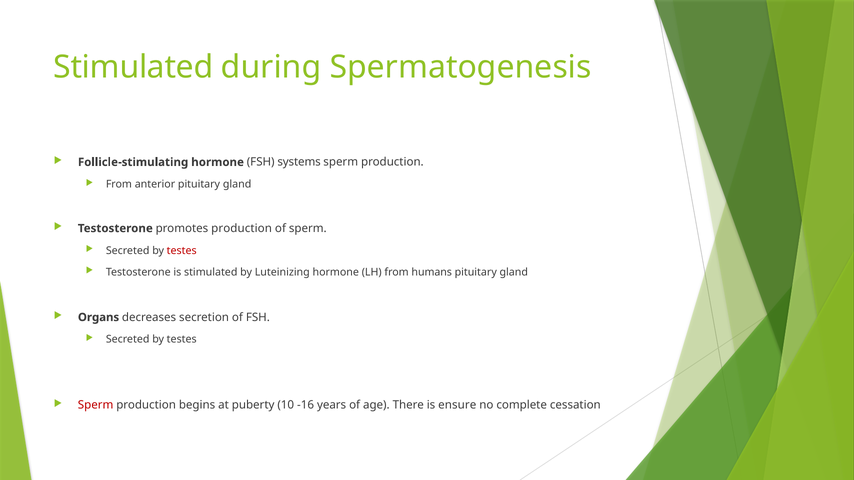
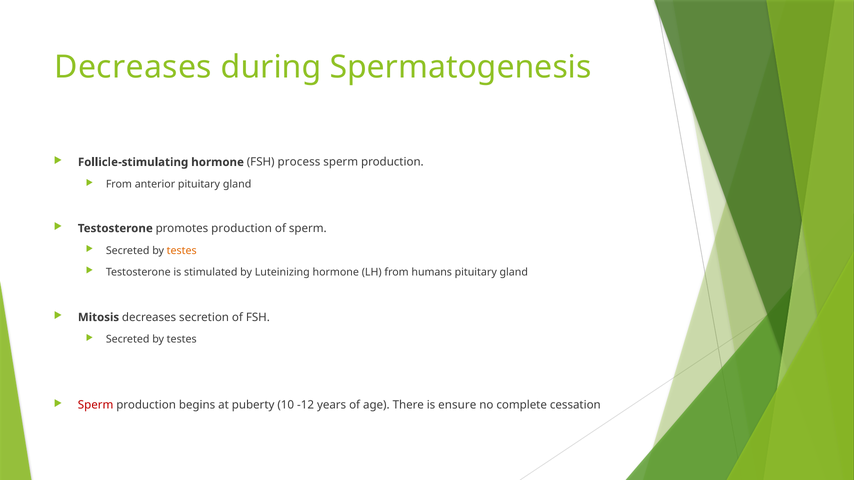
Stimulated at (133, 67): Stimulated -> Decreases
systems: systems -> process
testes at (182, 251) colour: red -> orange
Organs: Organs -> Mitosis
-16: -16 -> -12
